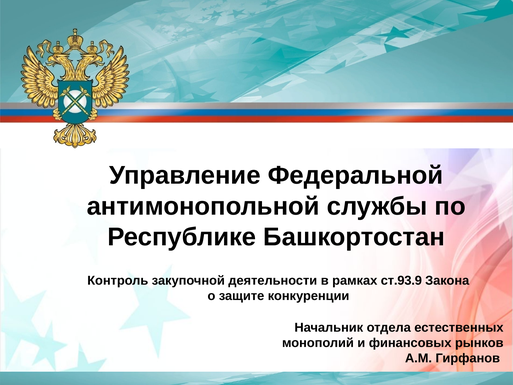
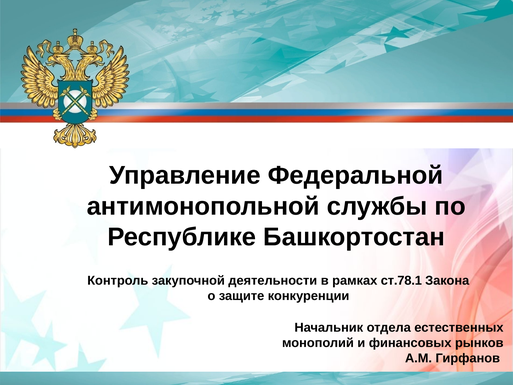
ст.93.9: ст.93.9 -> ст.78.1
